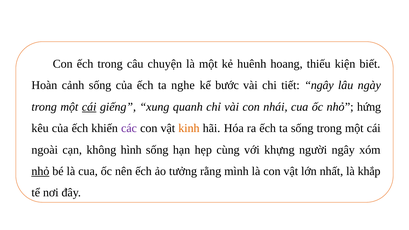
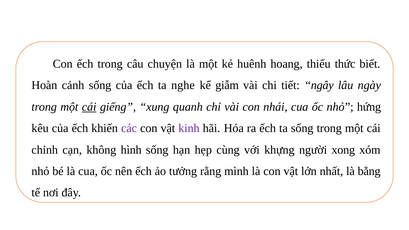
kiện: kiện -> thức
bước: bước -> giẫm
kinh colour: orange -> purple
ngoài: ngoài -> chỉnh
người ngây: ngây -> xong
nhỏ at (40, 171) underline: present -> none
khắp: khắp -> bằng
